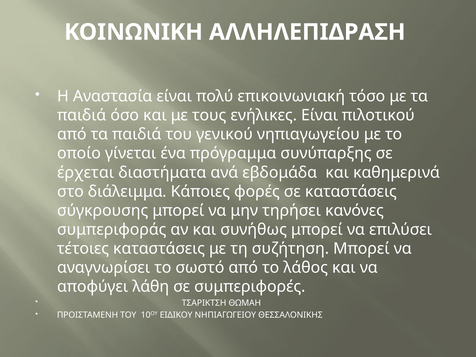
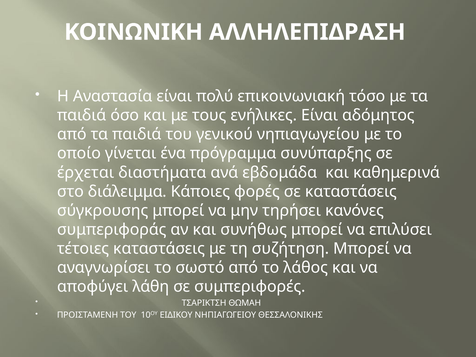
πιλοτικού: πιλοτικού -> αδόμητος
